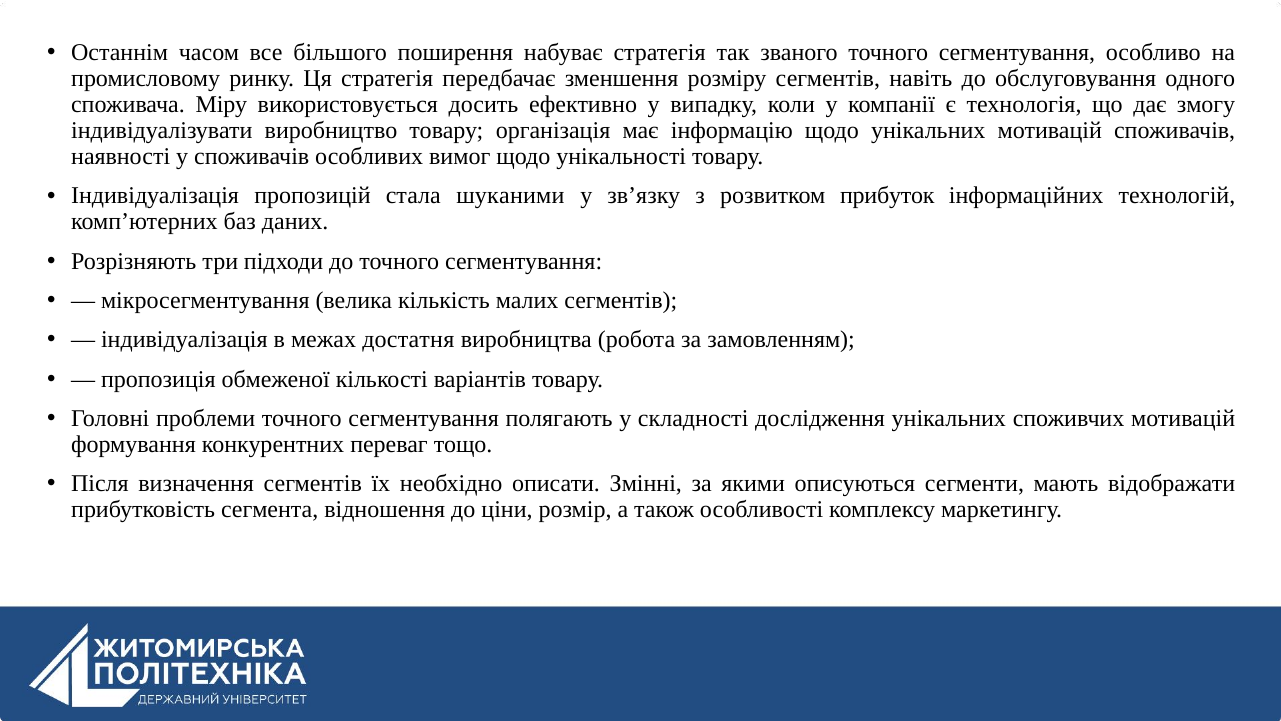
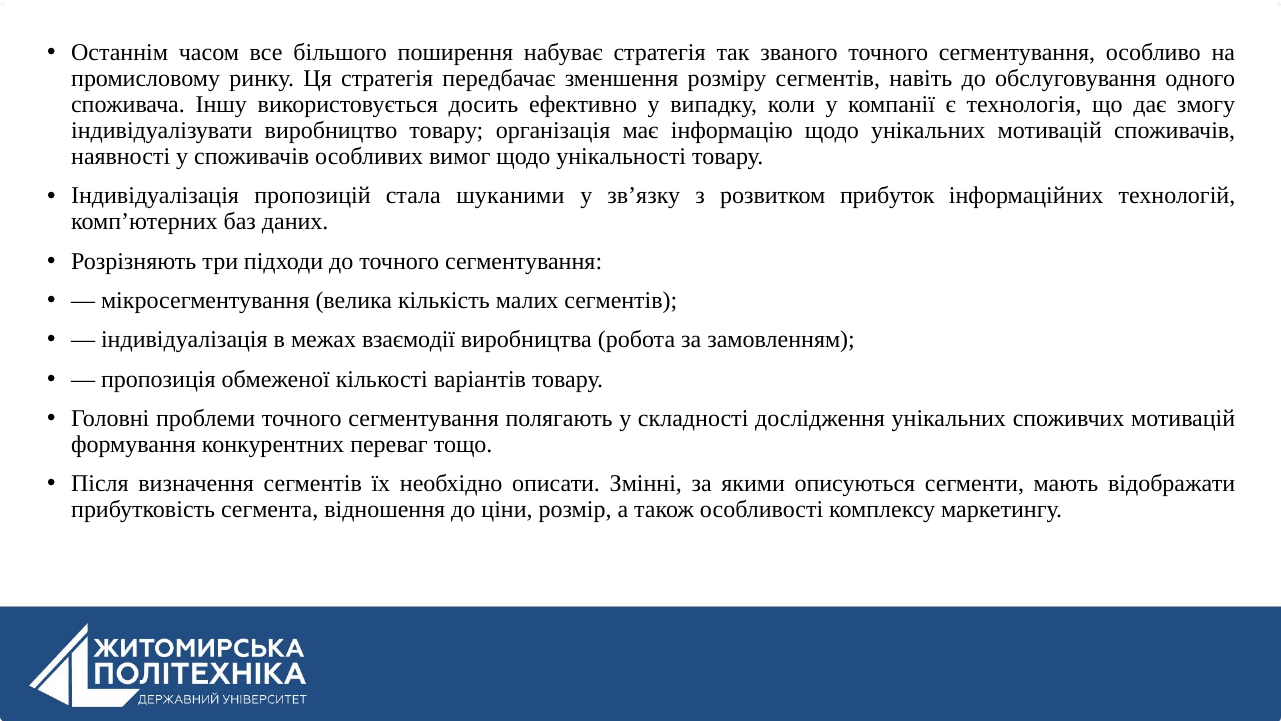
Міру: Міру -> Іншу
достатня: достатня -> взаємодії
